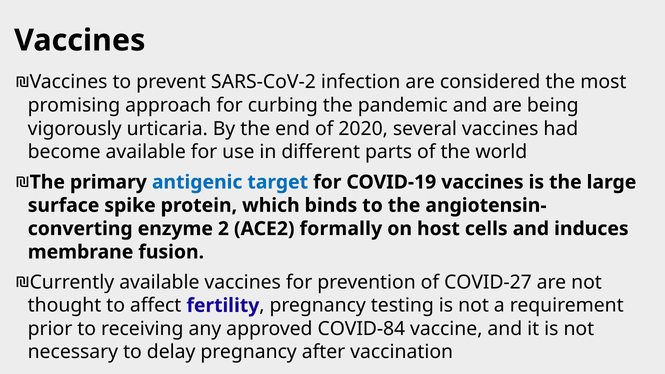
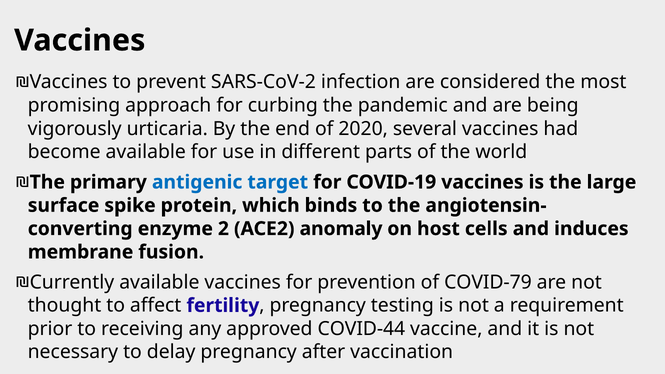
formally: formally -> anomaly
COVID-27: COVID-27 -> COVID-79
COVID-84: COVID-84 -> COVID-44
